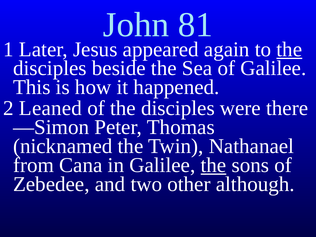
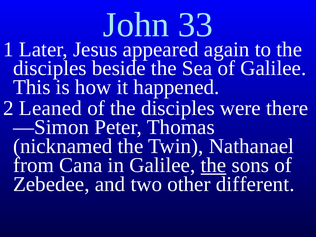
81: 81 -> 33
the at (289, 49) underline: present -> none
although: although -> different
